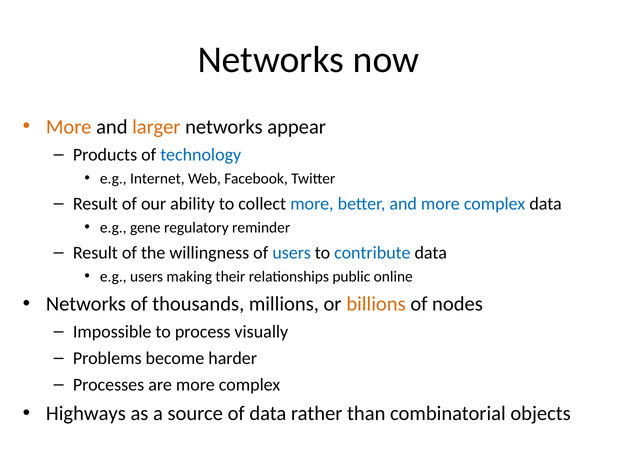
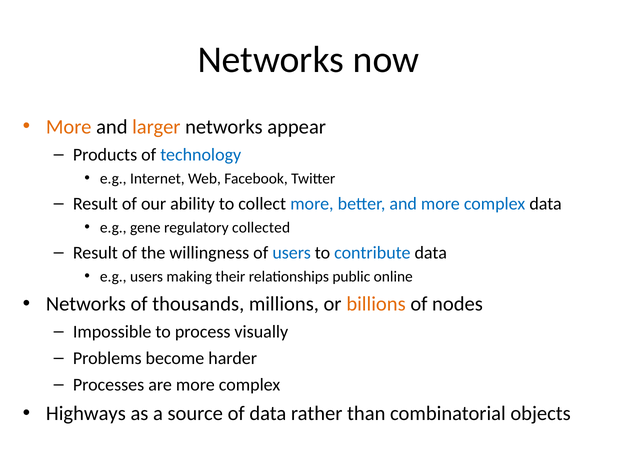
reminder: reminder -> collected
